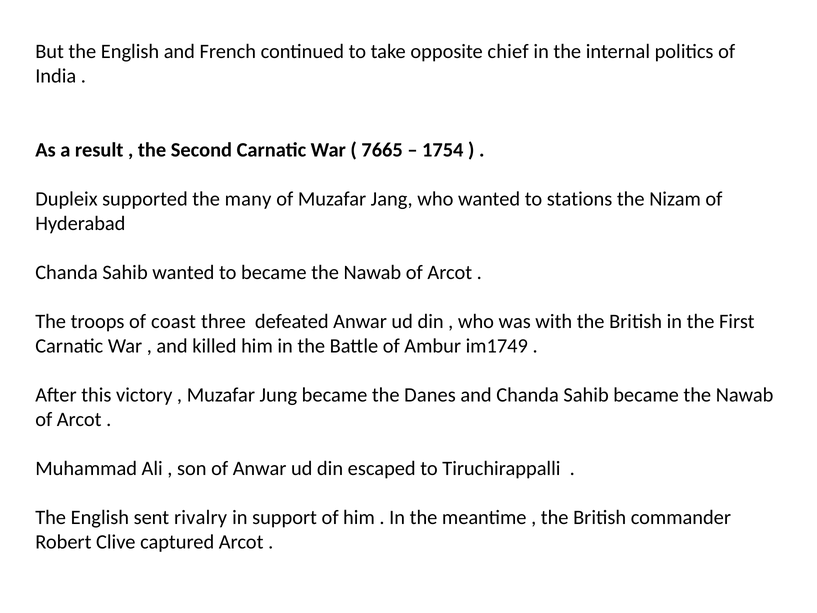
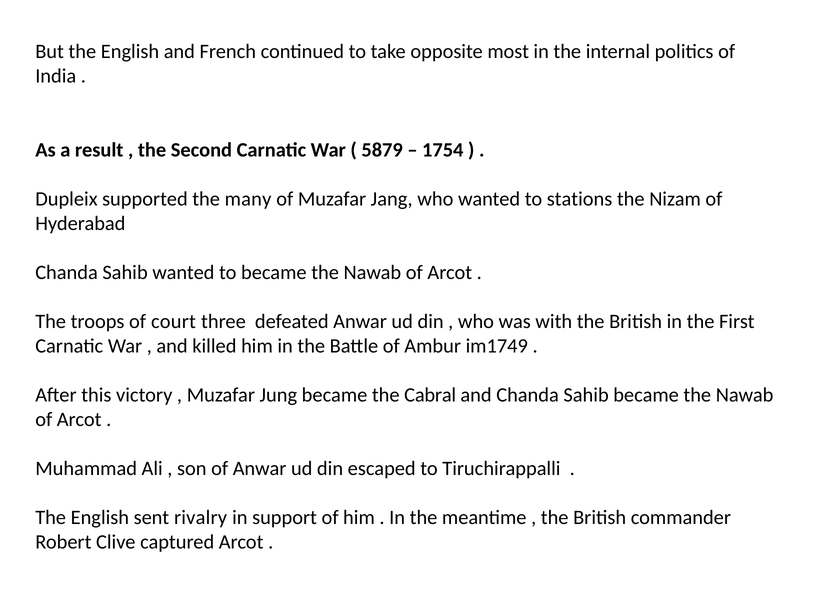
chief: chief -> most
7665: 7665 -> 5879
coast: coast -> court
Danes: Danes -> Cabral
